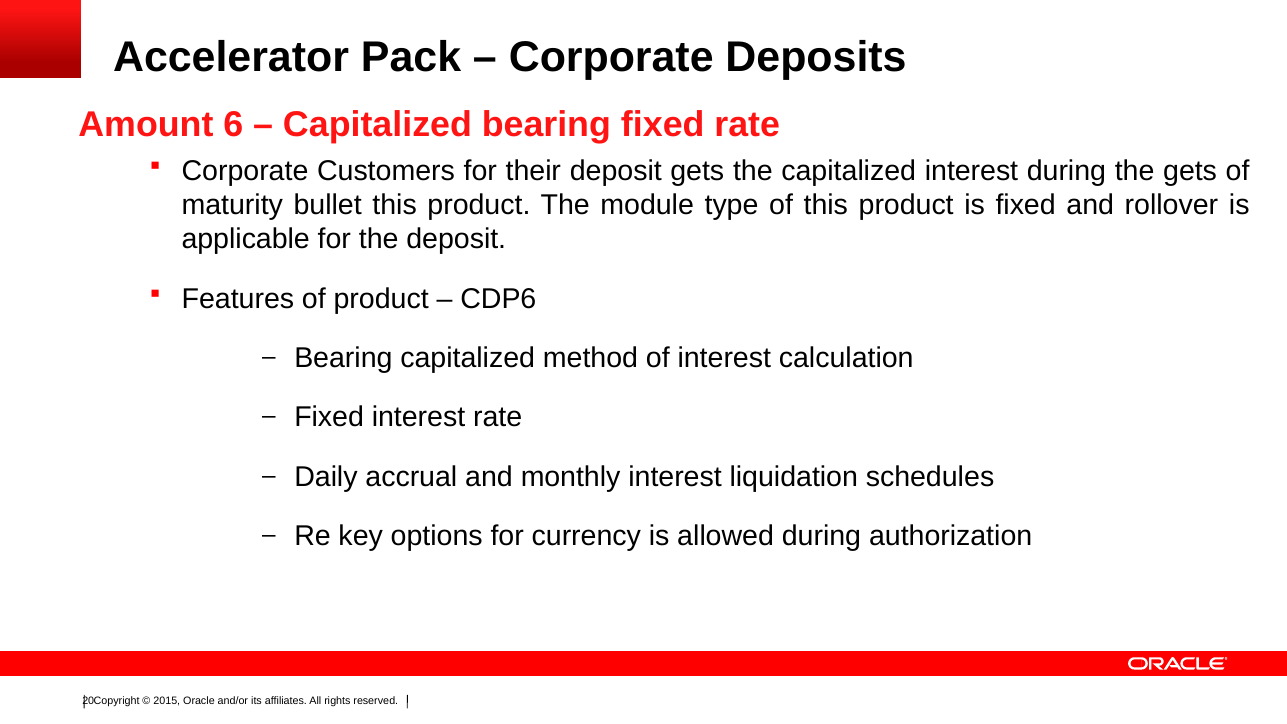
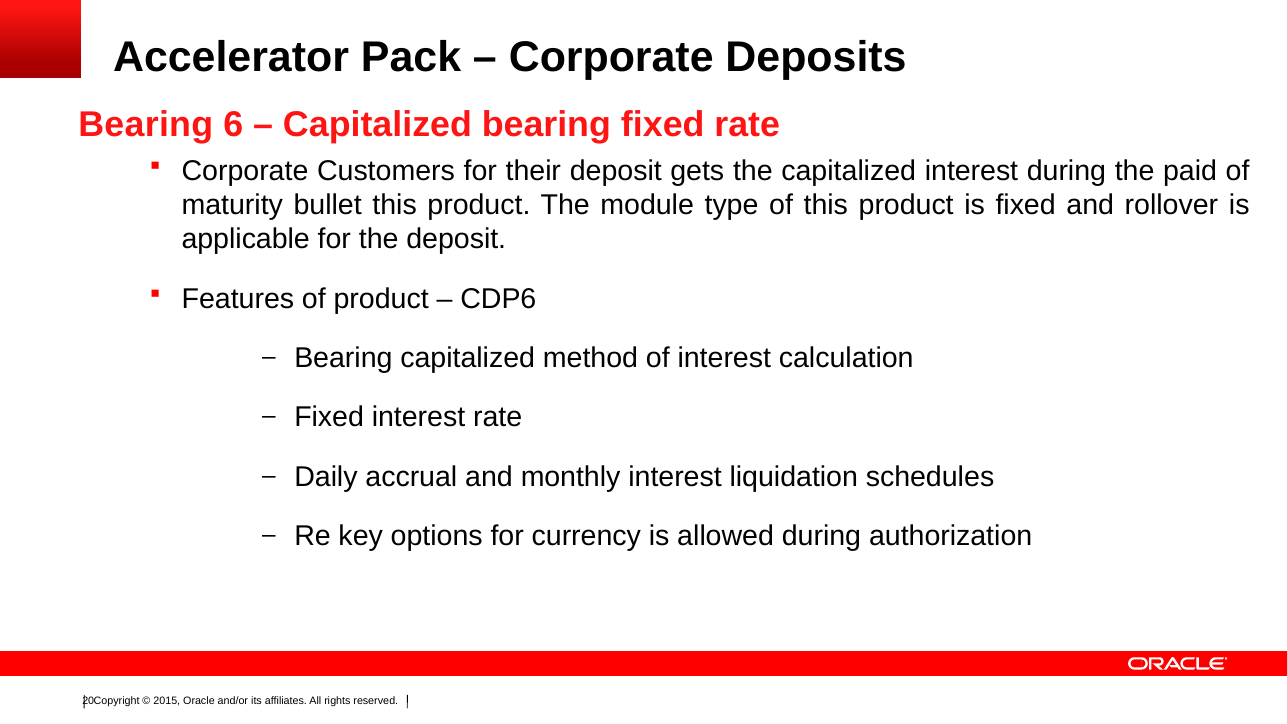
Amount at (146, 124): Amount -> Bearing
the gets: gets -> paid
